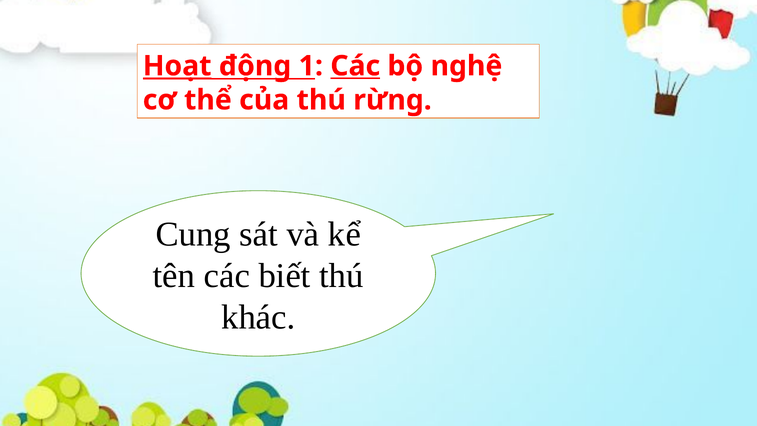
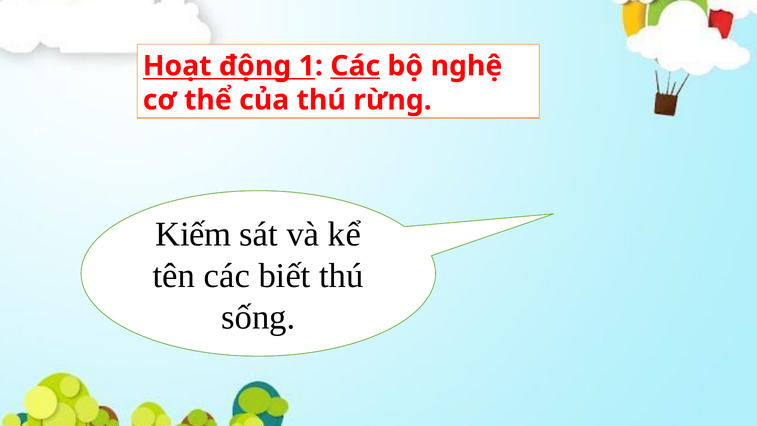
Hoạt underline: present -> none
Cung: Cung -> Kiếm
khác: khác -> sống
